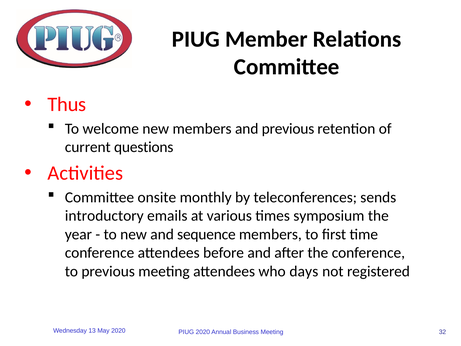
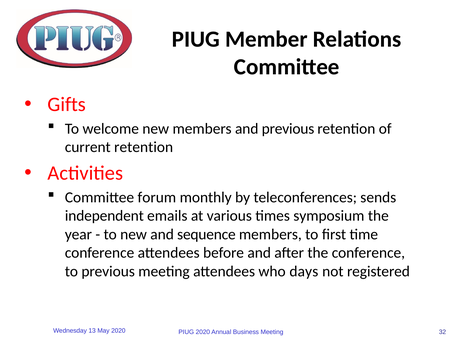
Thus: Thus -> Gifts
current questions: questions -> retention
onsite: onsite -> forum
introductory: introductory -> independent
